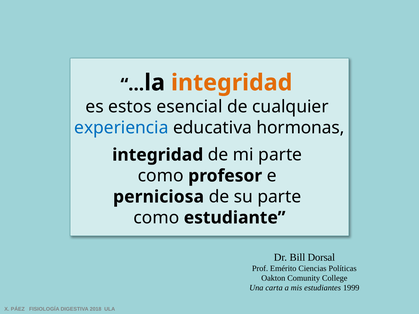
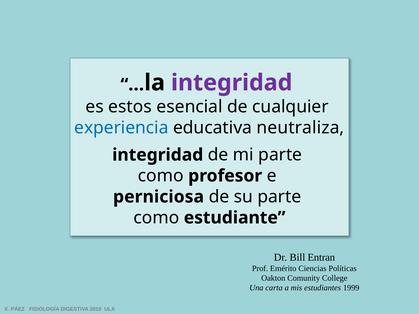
integridad at (232, 83) colour: orange -> purple
hormonas: hormonas -> neutraliza
Dorsal: Dorsal -> Entran
